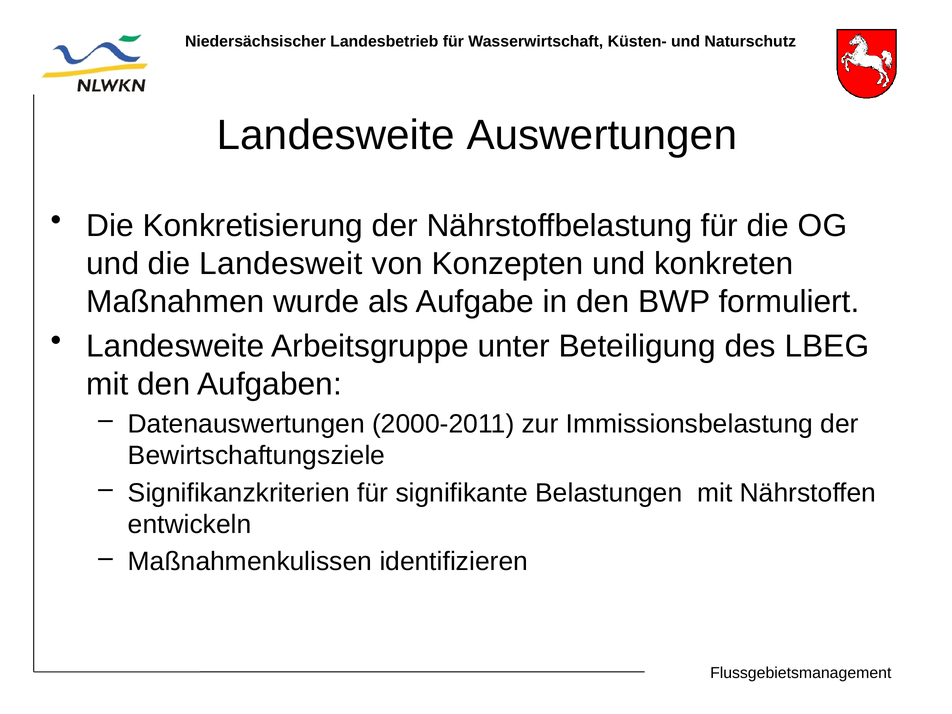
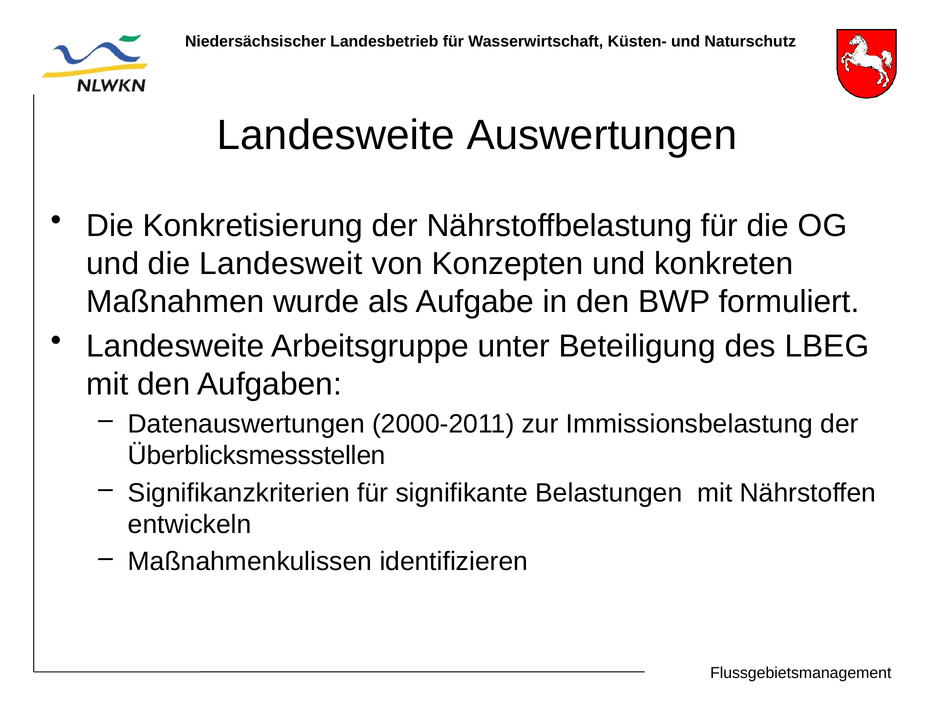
Bewirtschaftungsziele: Bewirtschaftungsziele -> Überblicksmessstellen
